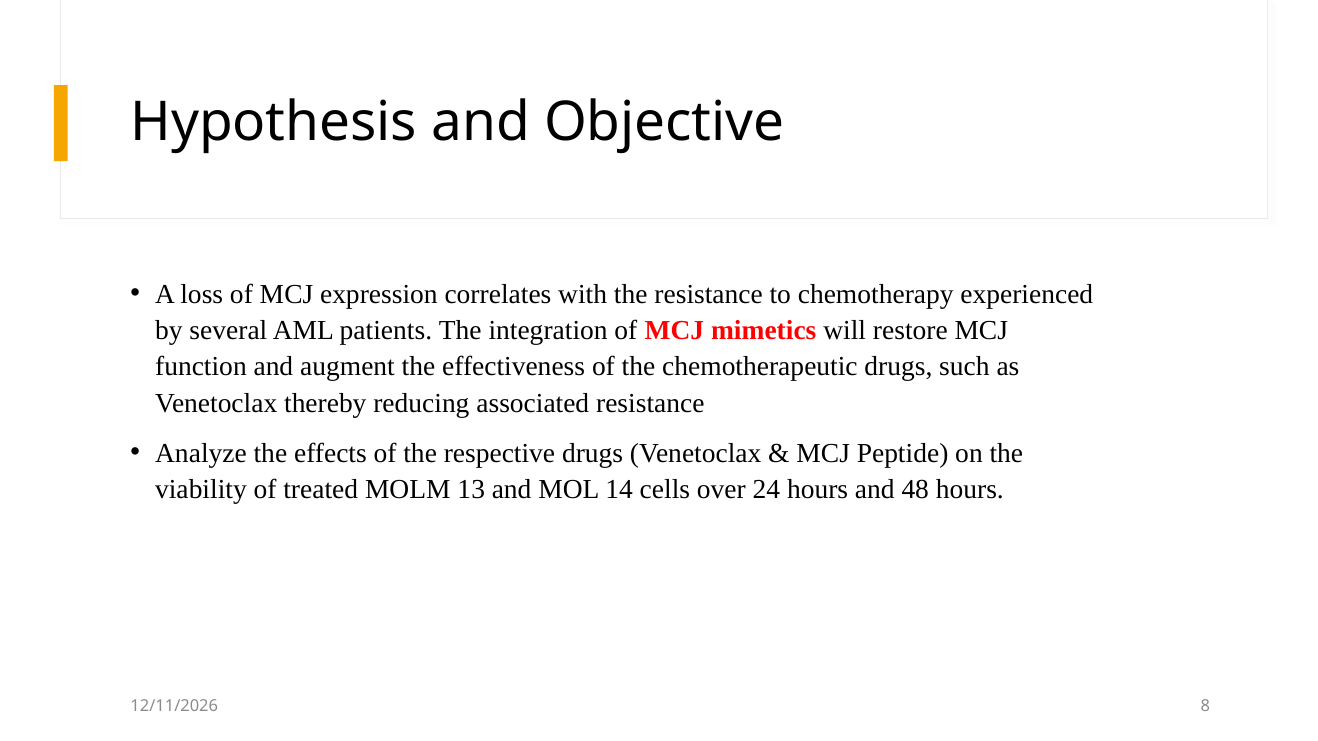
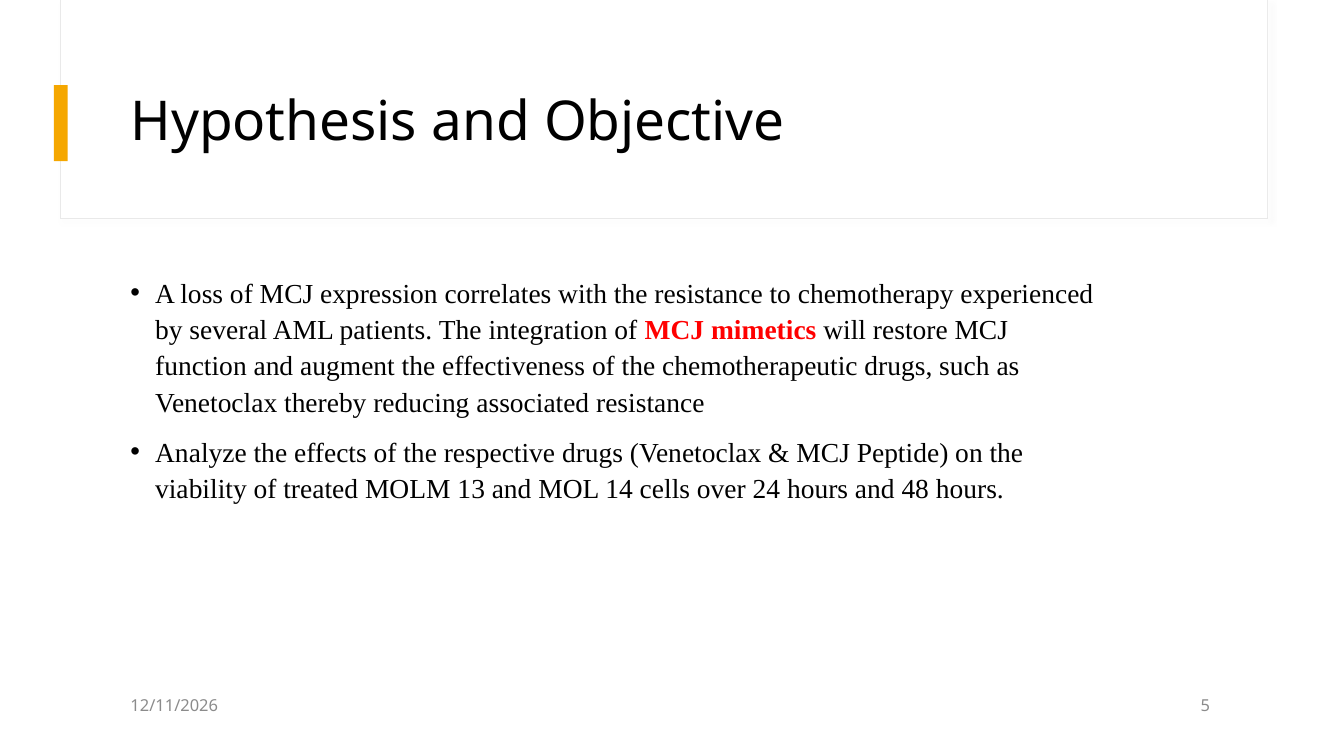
8: 8 -> 5
